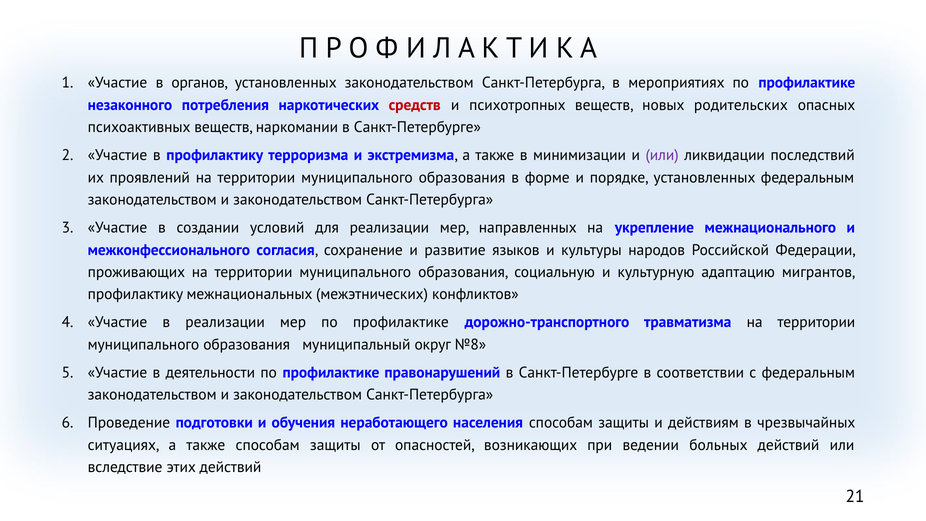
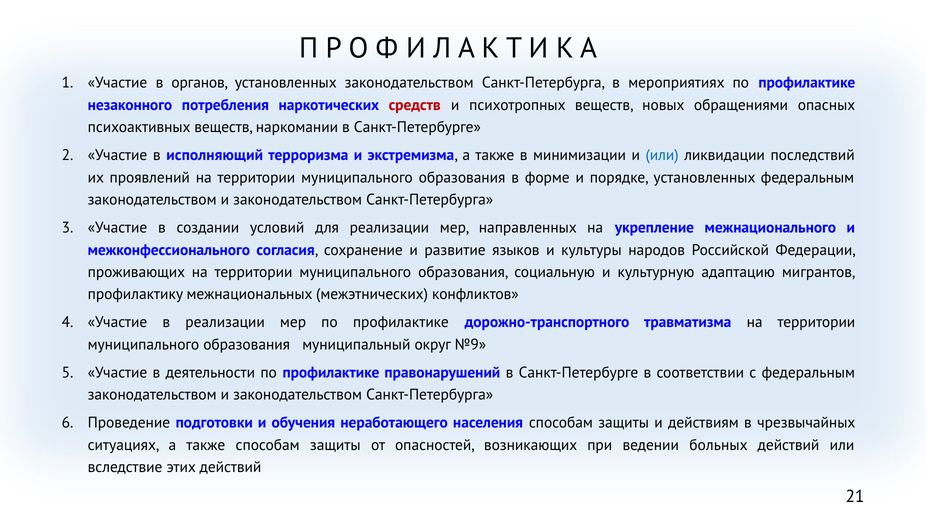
родительских: родительских -> обращениями
в профилактику: профилактику -> исполняющий
или at (662, 155) colour: purple -> blue
№8: №8 -> №9
